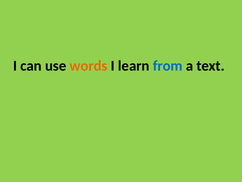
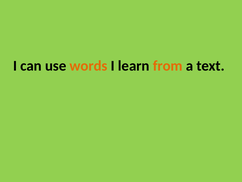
from colour: blue -> orange
